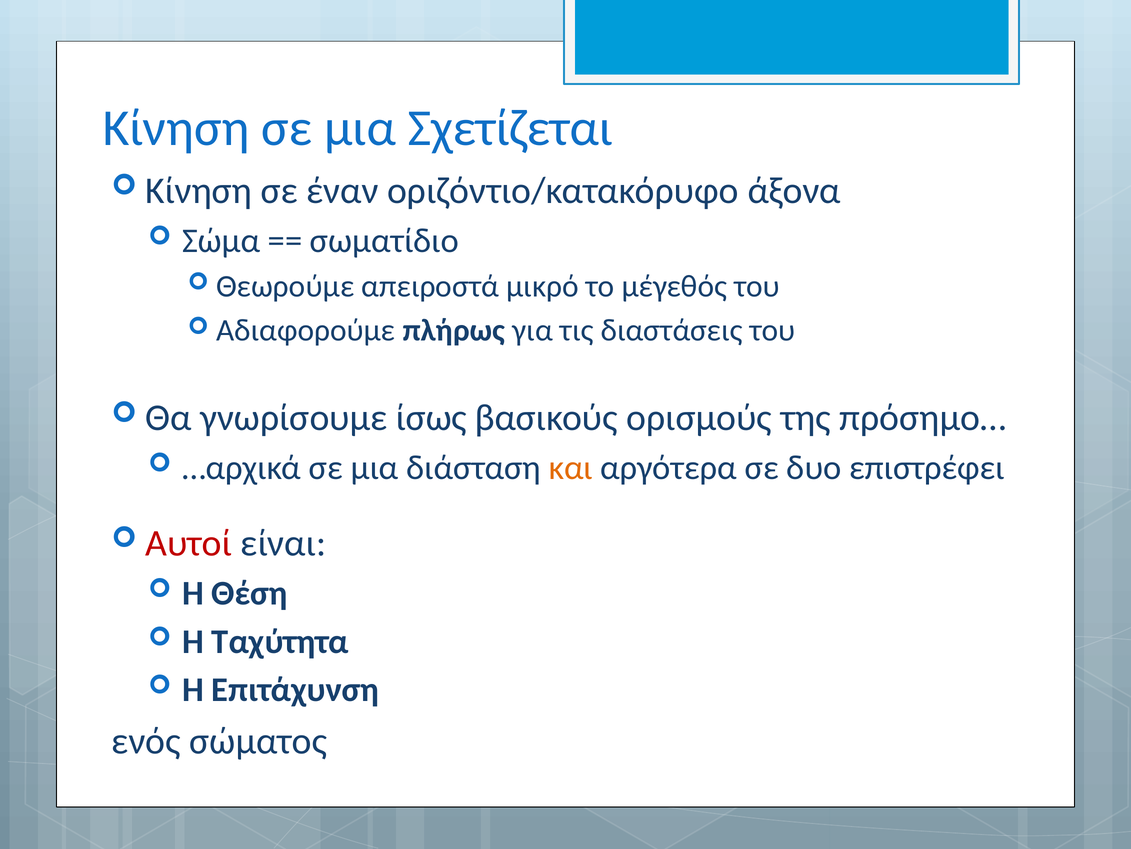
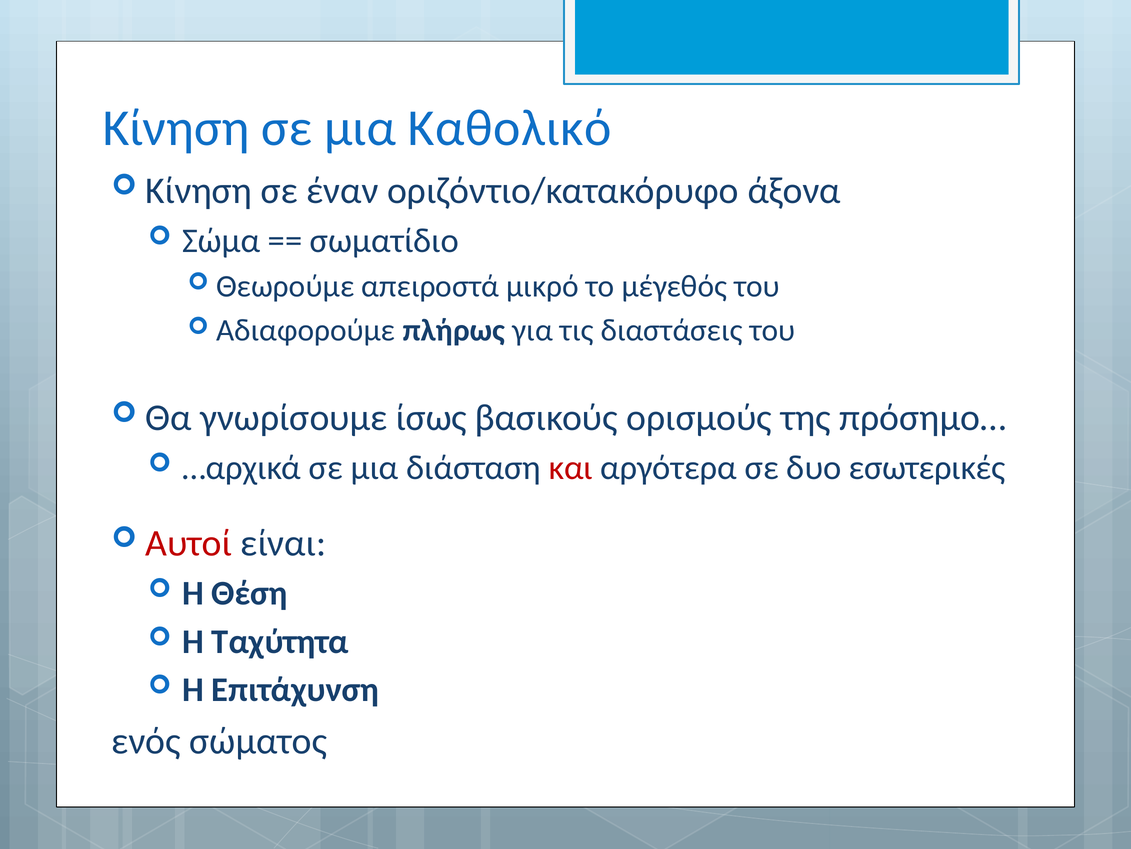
Σχετίζεται: Σχετίζεται -> Καθολικό
και colour: orange -> red
επιστρέφει: επιστρέφει -> εσωτερικές
